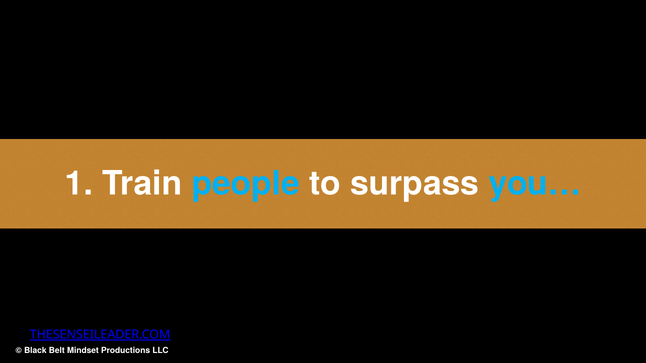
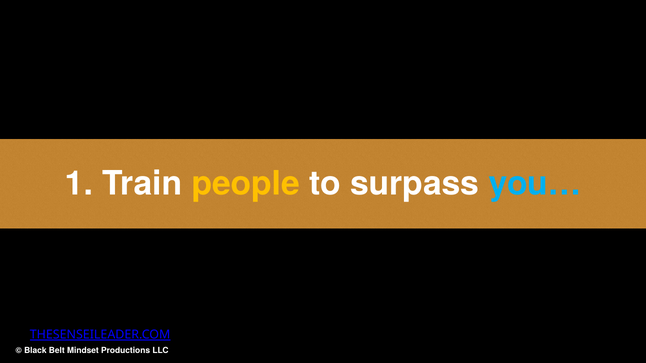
people colour: light blue -> yellow
